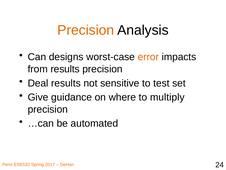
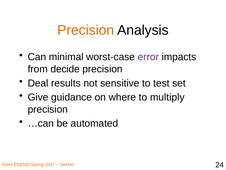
designs: designs -> minimal
error colour: orange -> purple
from results: results -> decide
